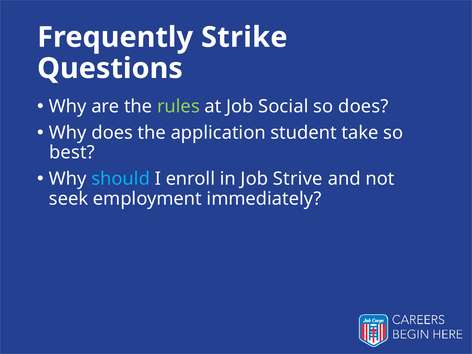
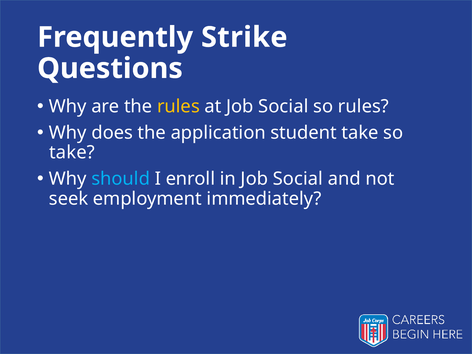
rules at (178, 106) colour: light green -> yellow
so does: does -> rules
best at (72, 153): best -> take
in Job Strive: Strive -> Social
